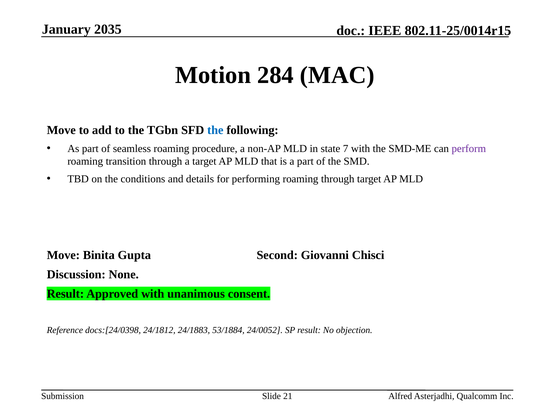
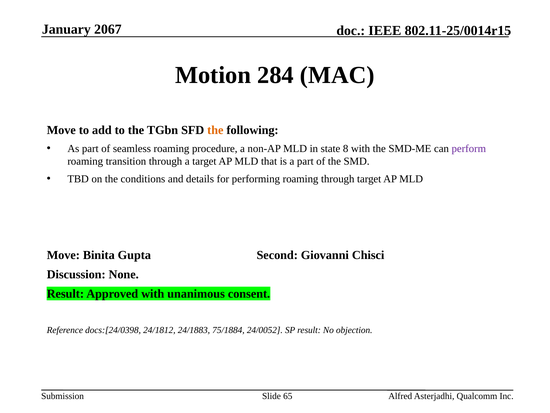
2035: 2035 -> 2067
the at (215, 130) colour: blue -> orange
7: 7 -> 8
53/1884: 53/1884 -> 75/1884
21: 21 -> 65
